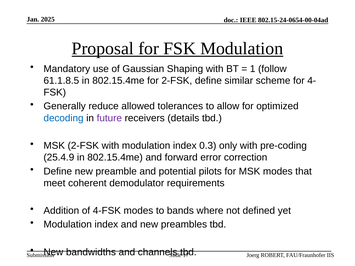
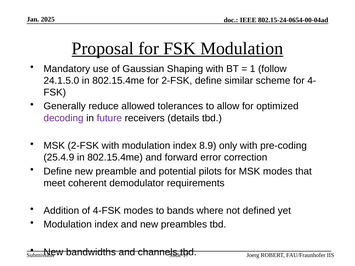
61.1.8.5: 61.1.8.5 -> 24.1.5.0
decoding colour: blue -> purple
0.3: 0.3 -> 8.9
